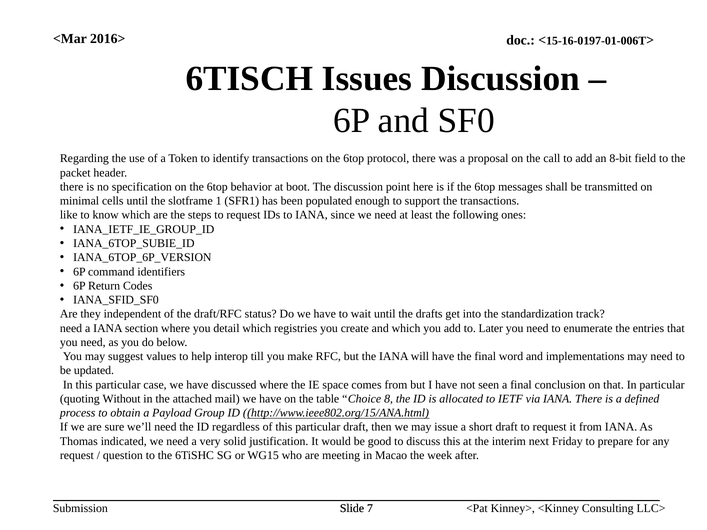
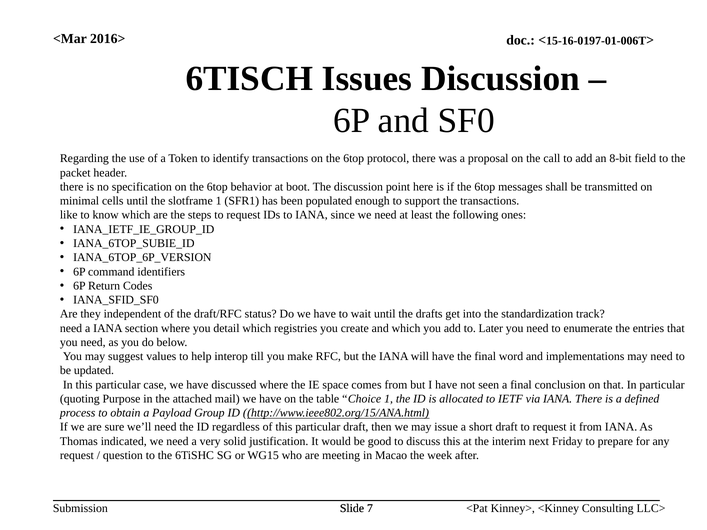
Without: Without -> Purpose
Choice 8: 8 -> 1
